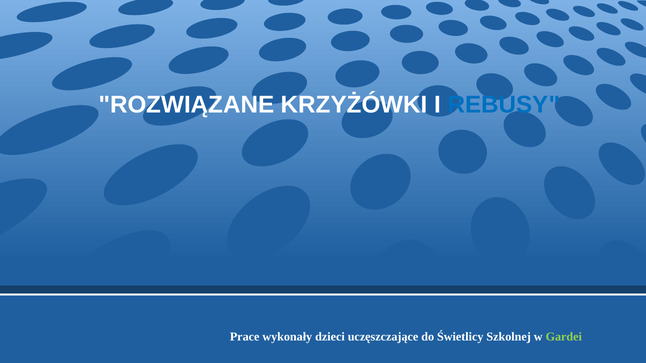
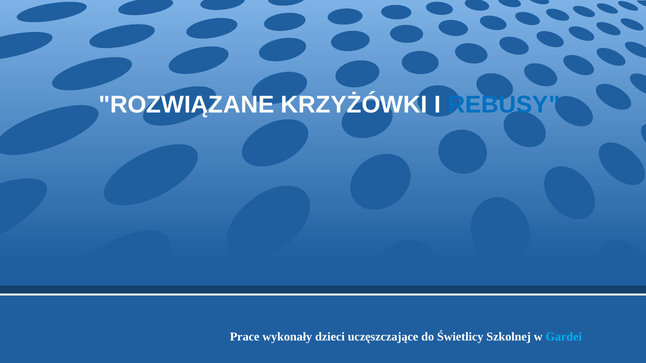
Gardei colour: light green -> light blue
